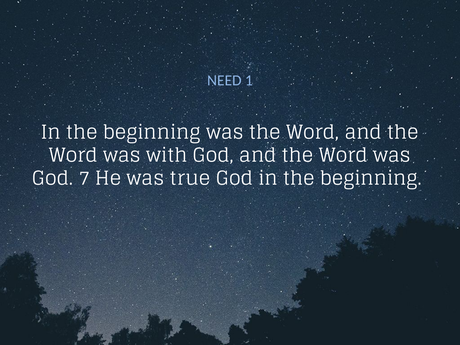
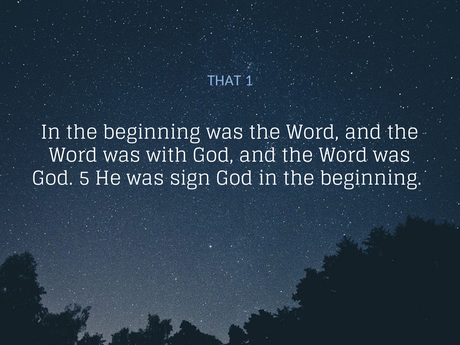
NEED: NEED -> THAT
7: 7 -> 5
true: true -> sign
